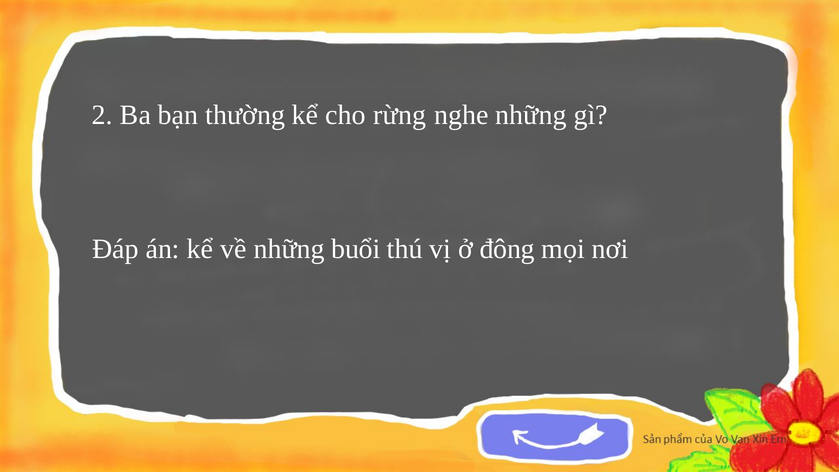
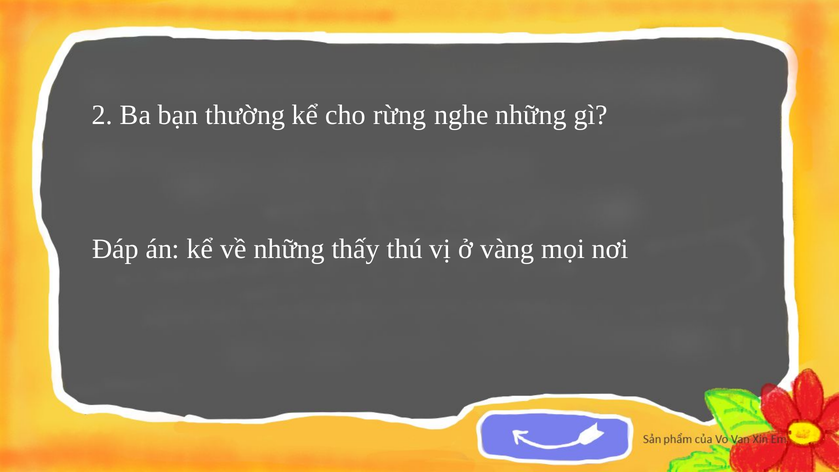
buổi: buổi -> thấy
đông: đông -> vàng
